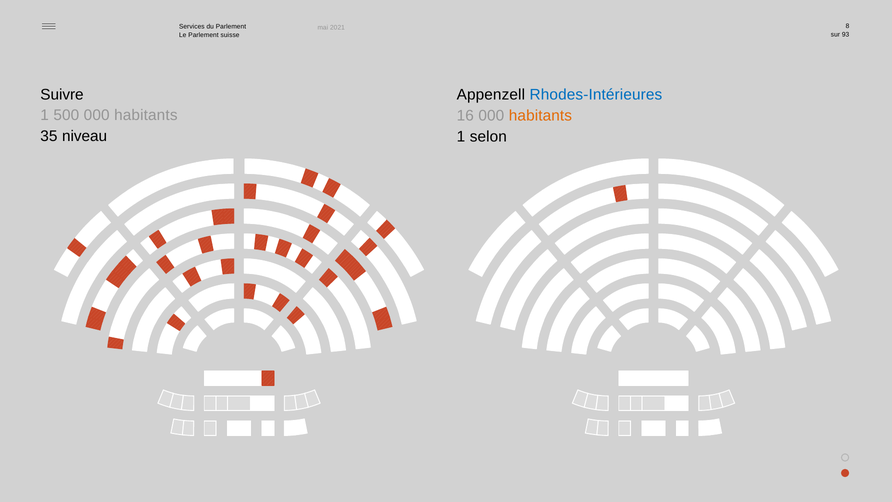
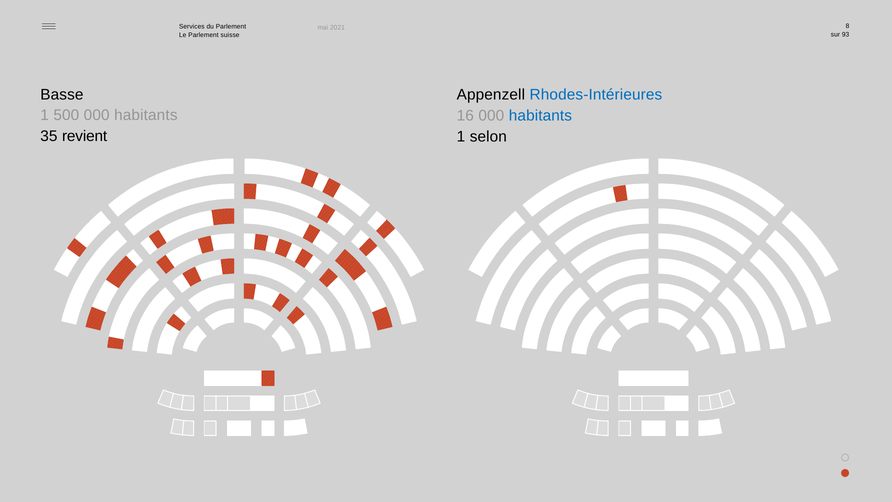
Suivre: Suivre -> Basse
habitants at (540, 116) colour: orange -> blue
niveau: niveau -> revient
